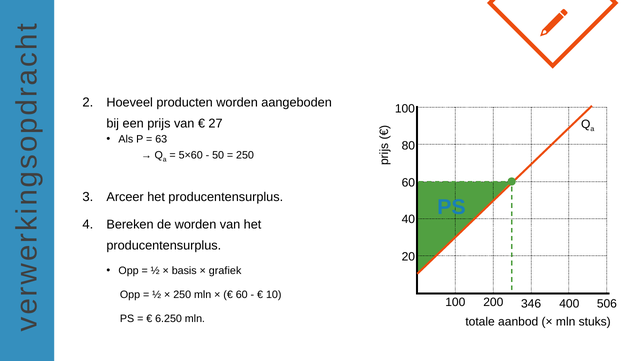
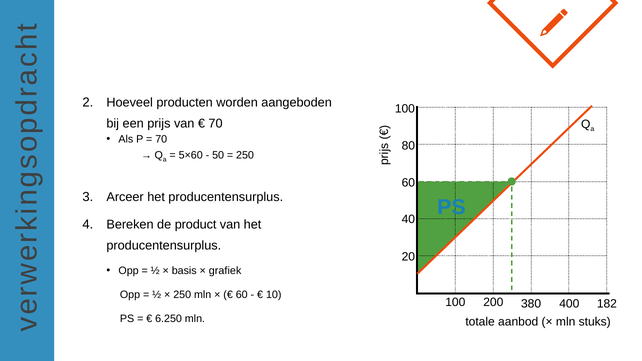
27 at (216, 123): 27 -> 70
63 at (161, 139): 63 -> 70
de worden: worden -> product
346: 346 -> 380
506: 506 -> 182
